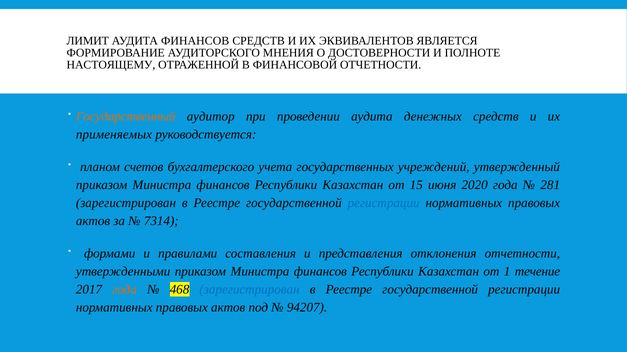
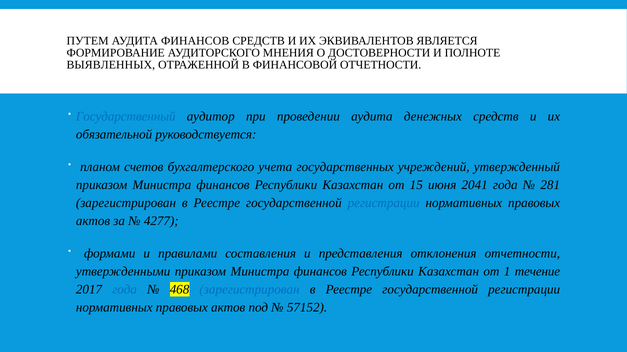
ЛИМИТ: ЛИМИТ -> ПУТЕМ
НАСТОЯЩЕМУ: НАСТОЯЩЕМУ -> ВЫЯВЛЕННЫХ
Государственный colour: orange -> blue
применяемых: применяемых -> обязательной
2020: 2020 -> 2041
7314: 7314 -> 4277
года at (125, 290) colour: orange -> blue
94207: 94207 -> 57152
